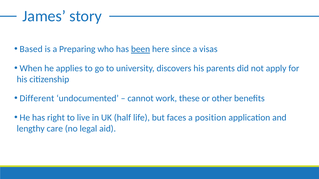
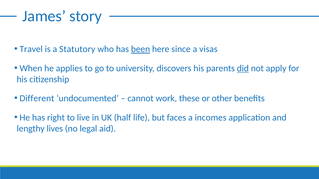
Based: Based -> Travel
Preparing: Preparing -> Statutory
did underline: none -> present
position: position -> incomes
care: care -> lives
